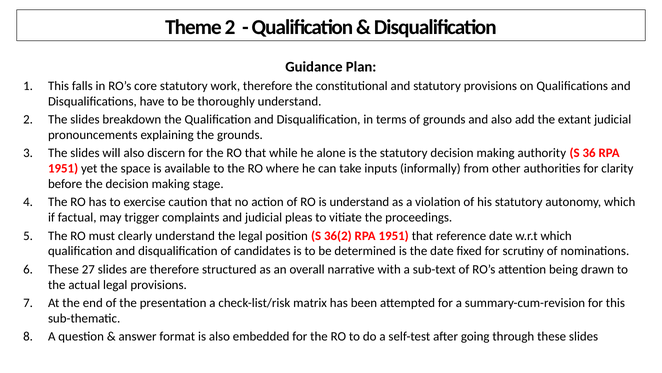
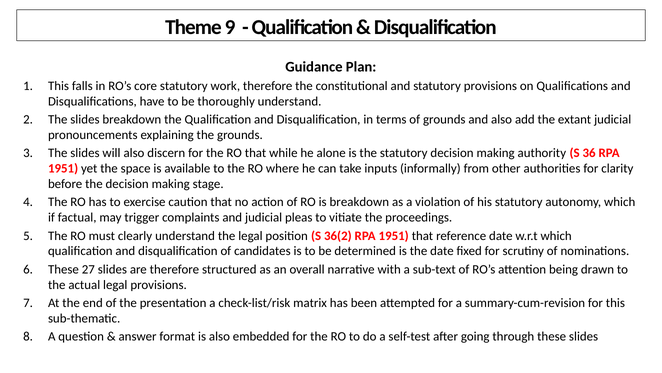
Theme 2: 2 -> 9
is understand: understand -> breakdown
